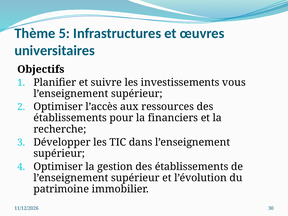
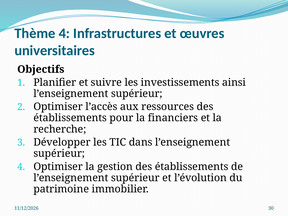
Thème 5: 5 -> 4
vous: vous -> ainsi
